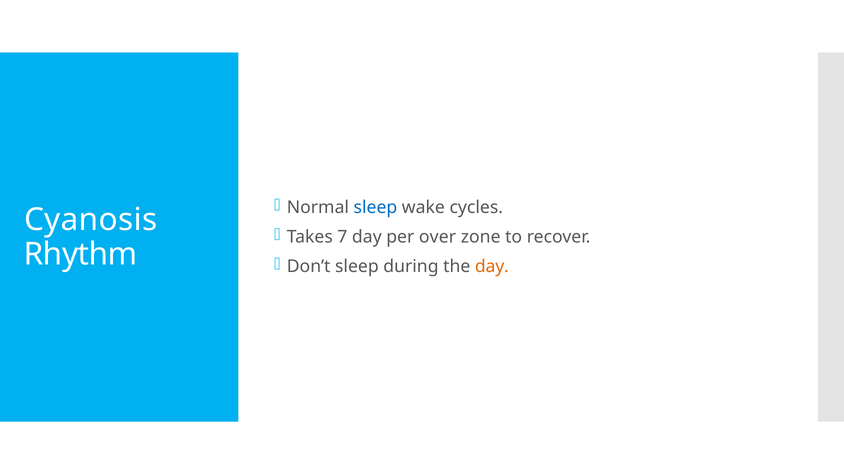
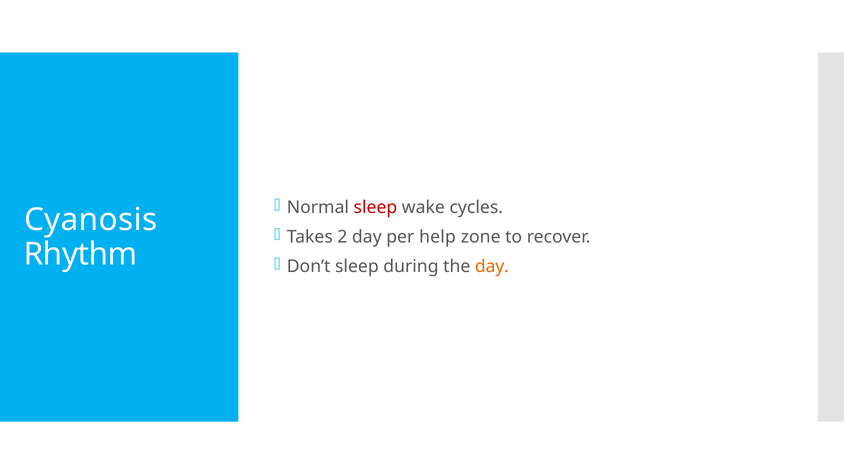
sleep at (375, 207) colour: blue -> red
7: 7 -> 2
over: over -> help
